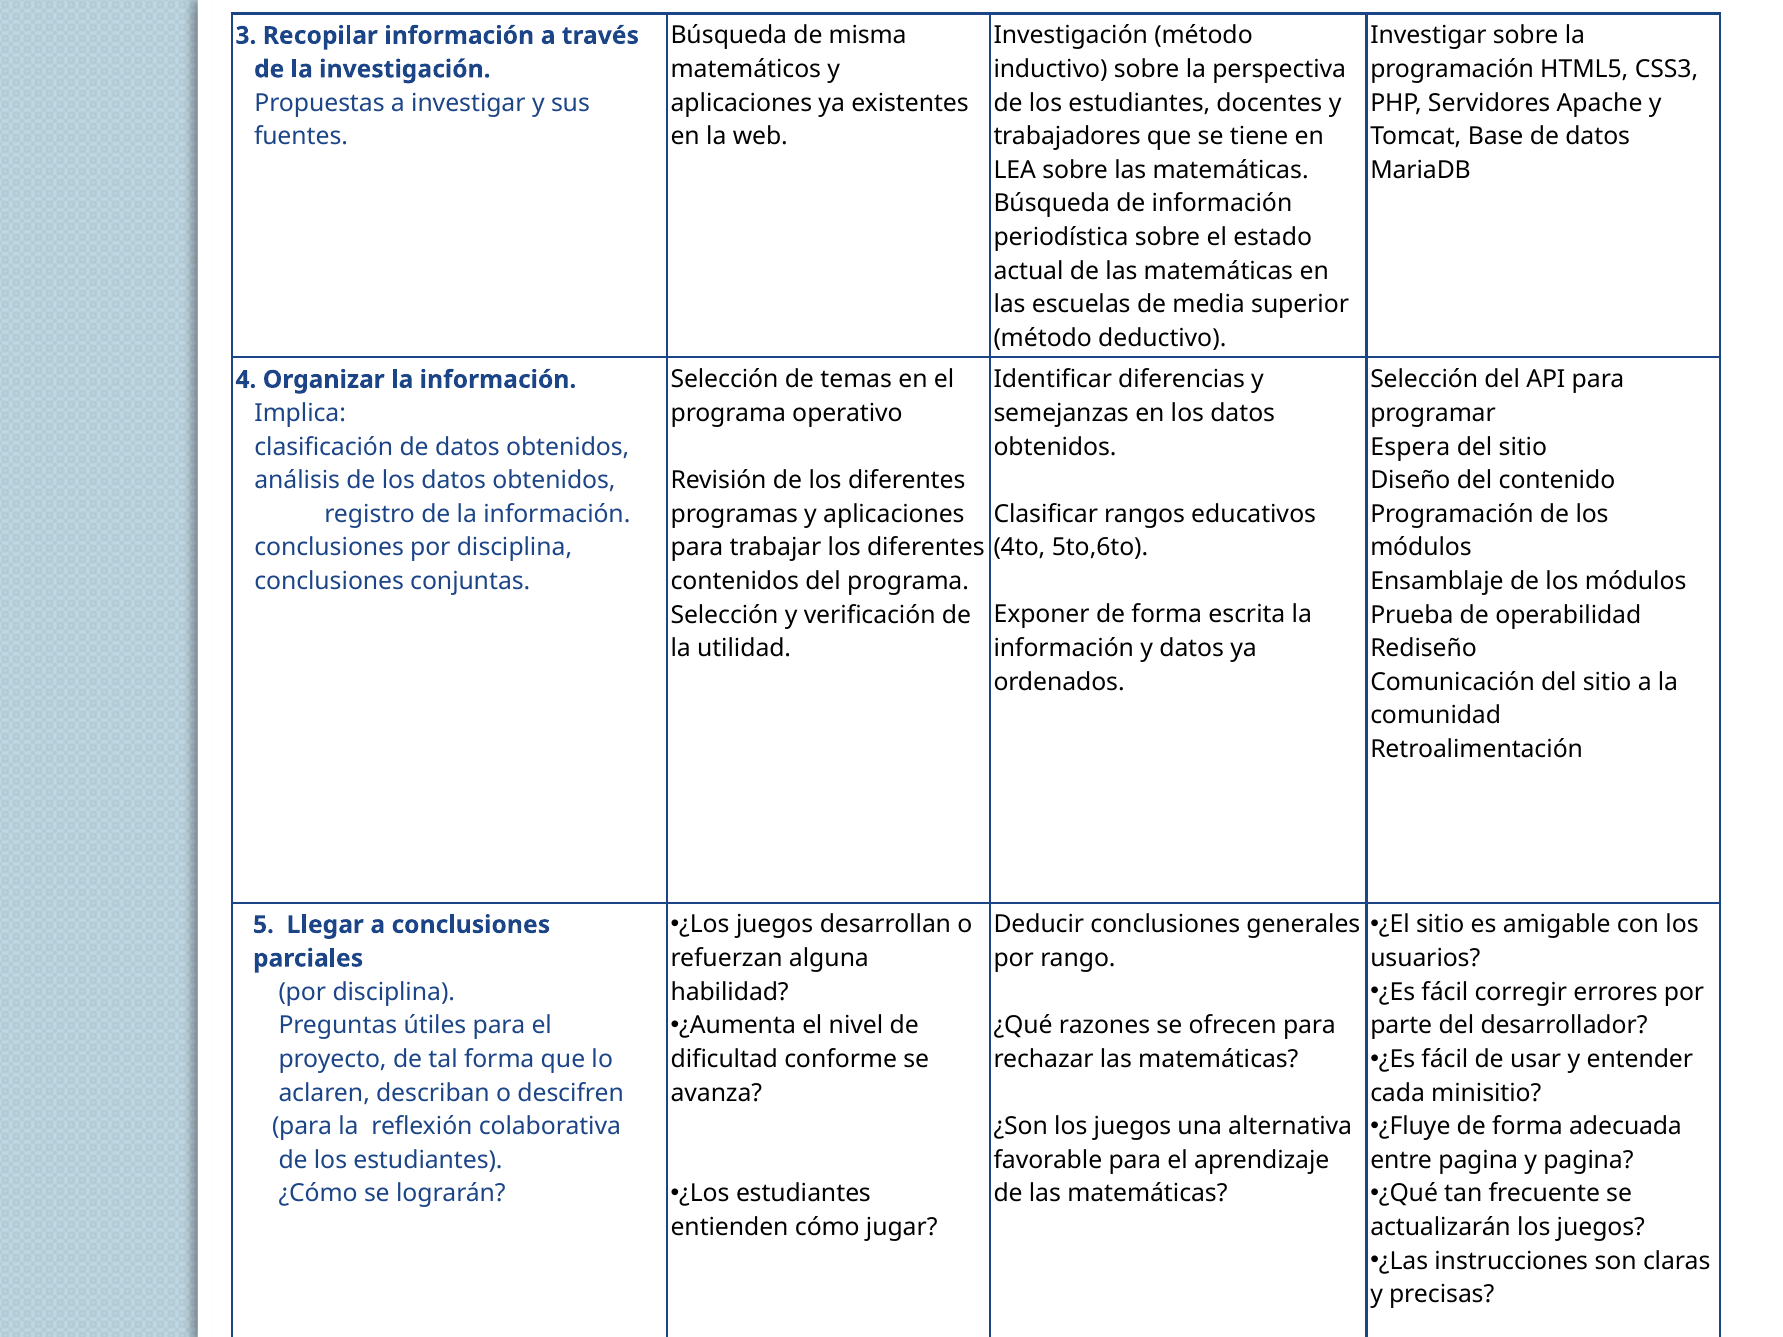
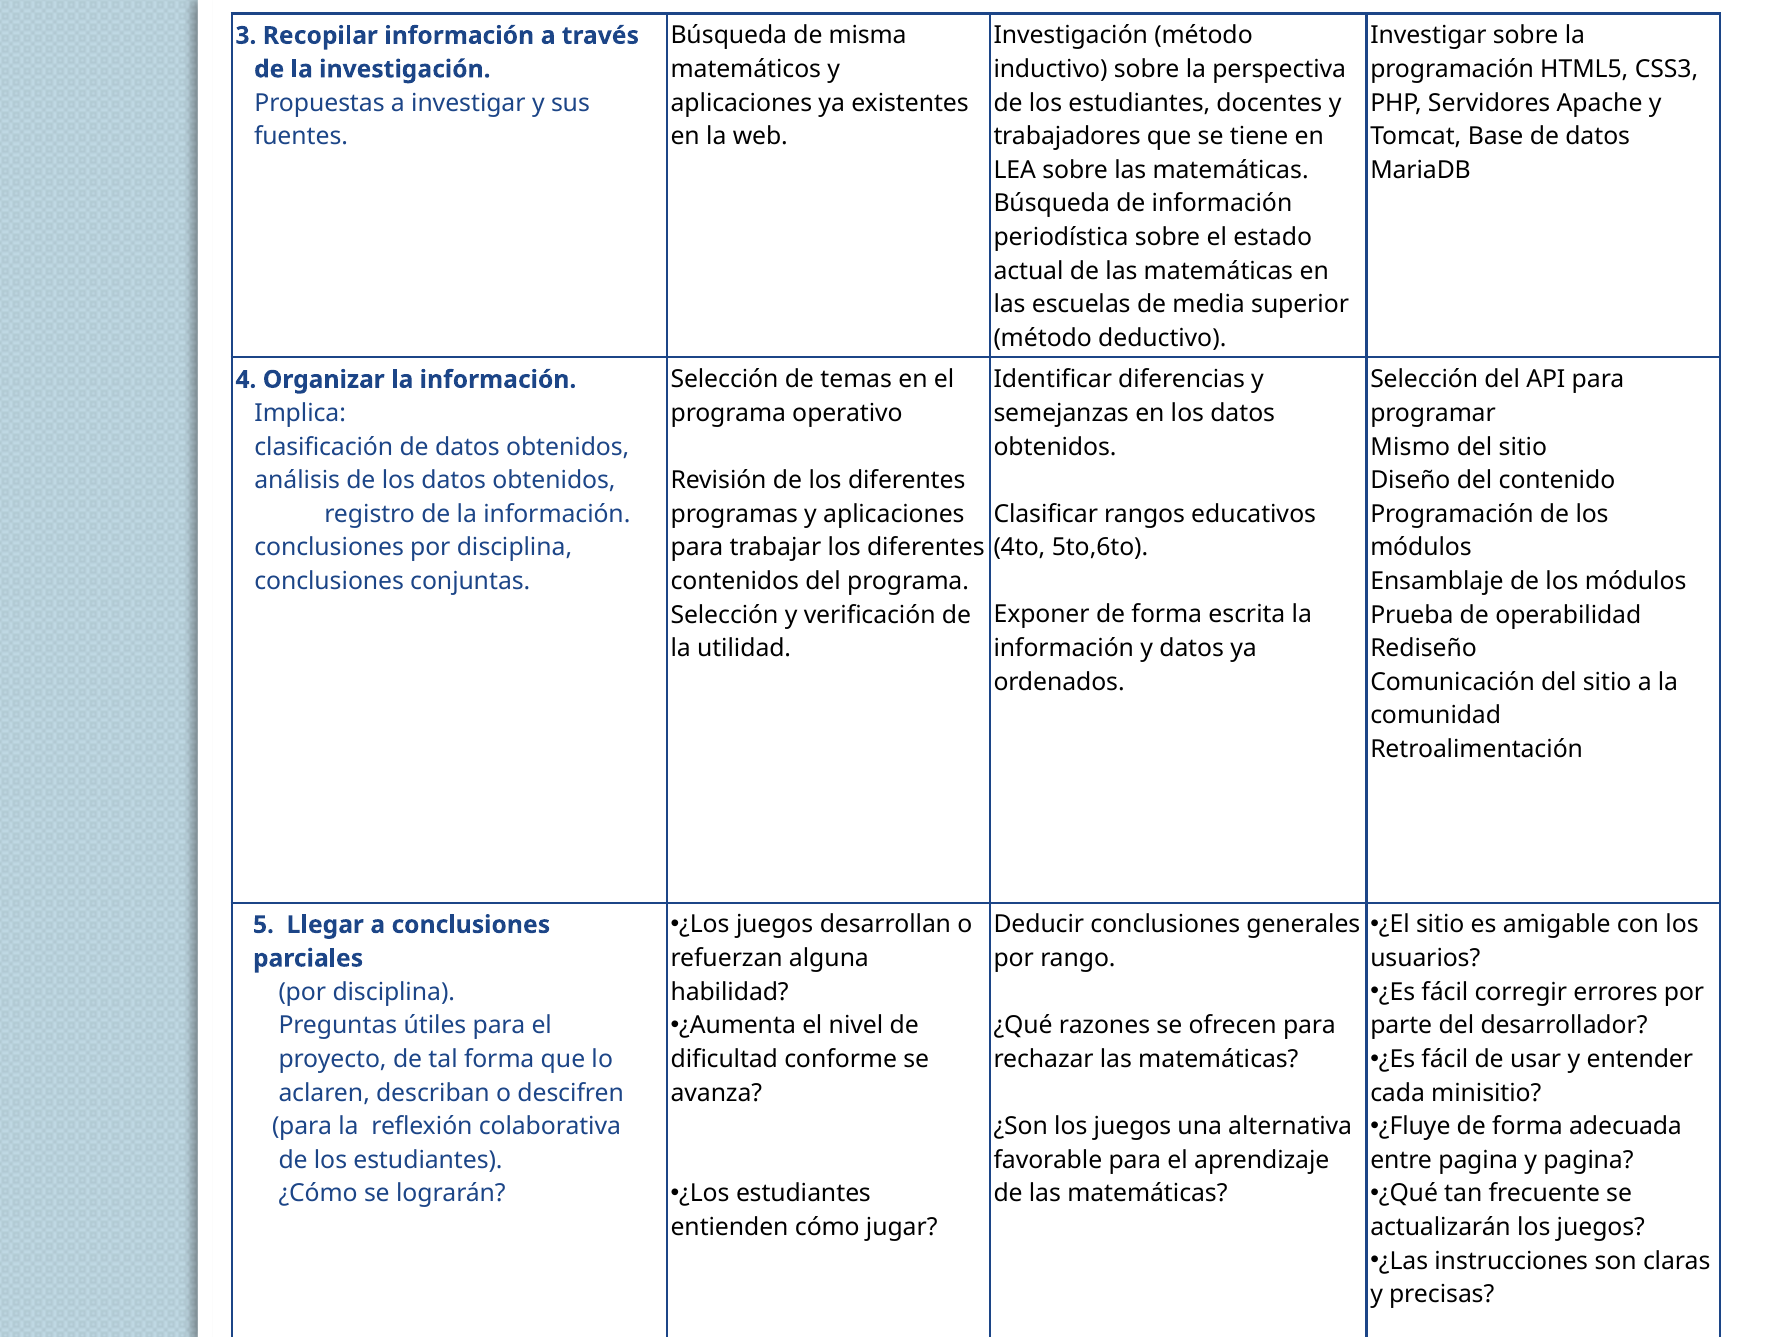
Espera: Espera -> Mismo
